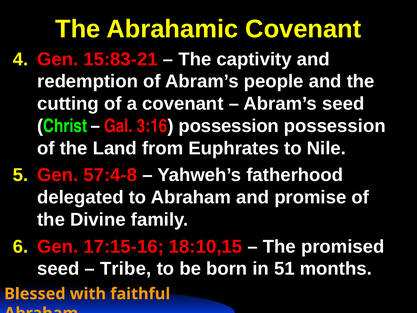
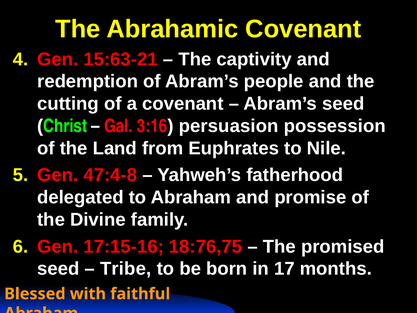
15:83-21: 15:83-21 -> 15:63-21
possession at (229, 126): possession -> persuasion
57:4-8: 57:4-8 -> 47:4-8
18:10,15: 18:10,15 -> 18:76,75
51: 51 -> 17
